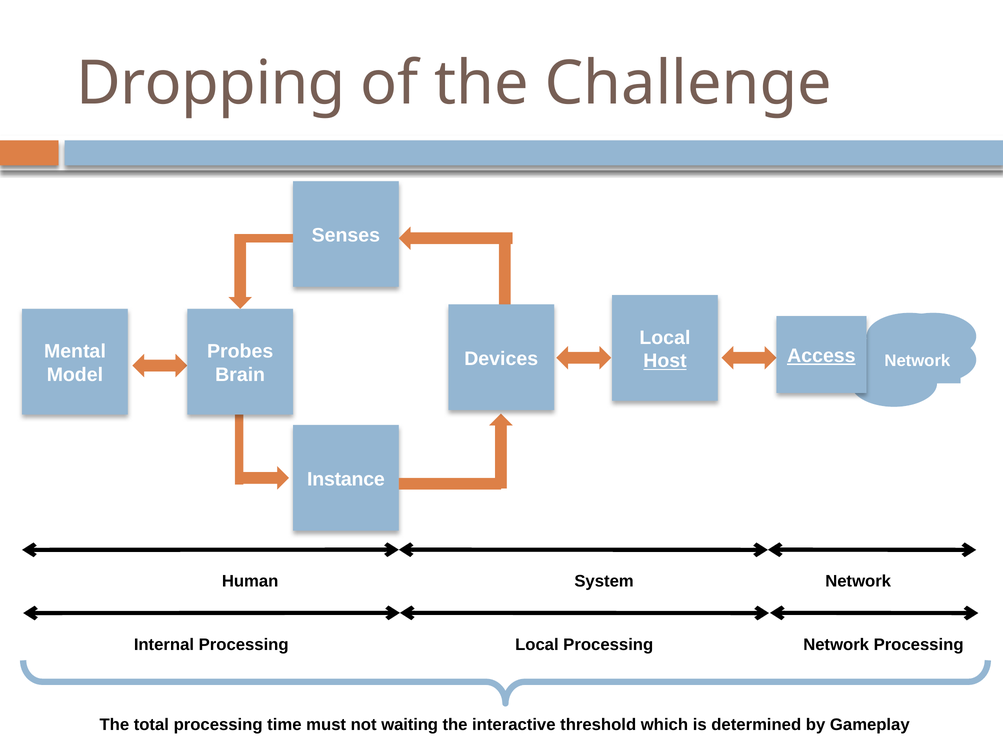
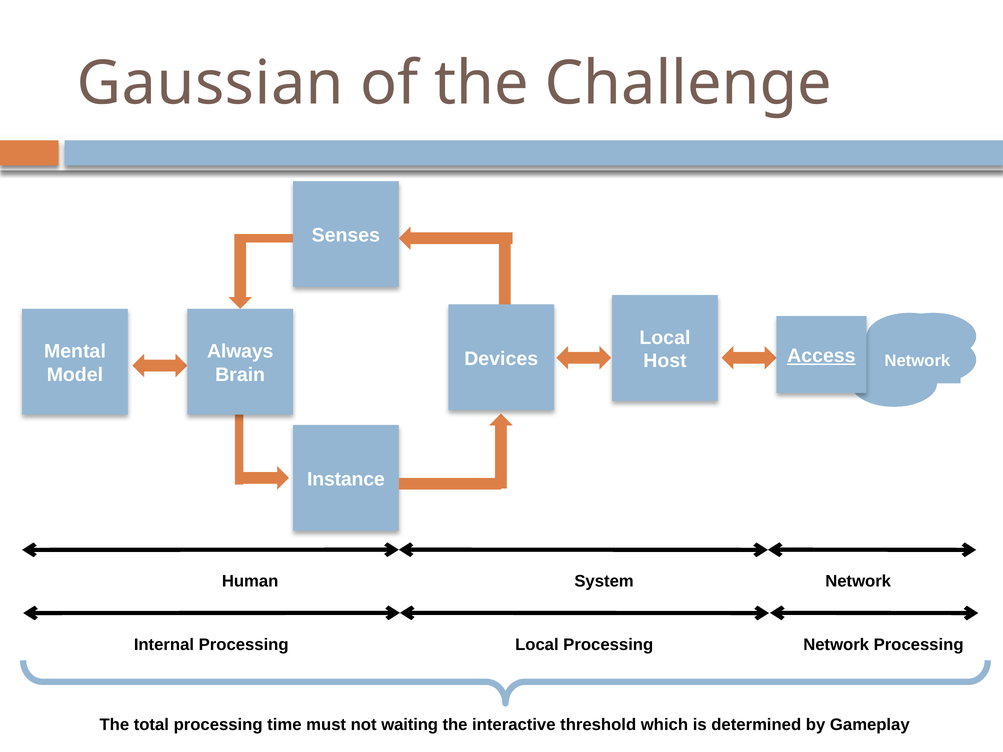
Dropping: Dropping -> Gaussian
Probes: Probes -> Always
Host underline: present -> none
